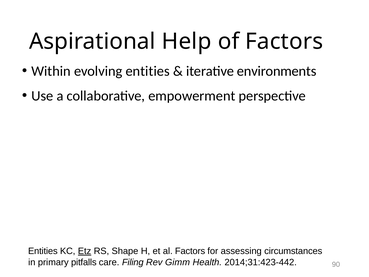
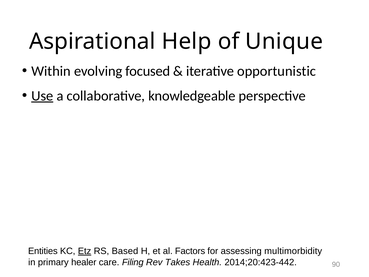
of Factors: Factors -> Unique
evolving entities: entities -> focused
environments: environments -> opportunistic
Use underline: none -> present
empowerment: empowerment -> knowledgeable
Shape: Shape -> Based
circumstances: circumstances -> multimorbidity
pitfalls: pitfalls -> healer
Gimm: Gimm -> Takes
2014;31:423-442: 2014;31:423-442 -> 2014;20:423-442
